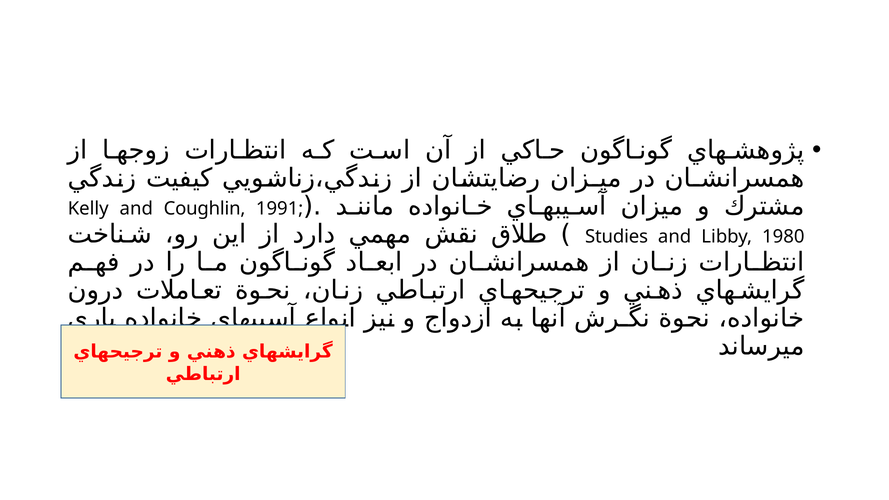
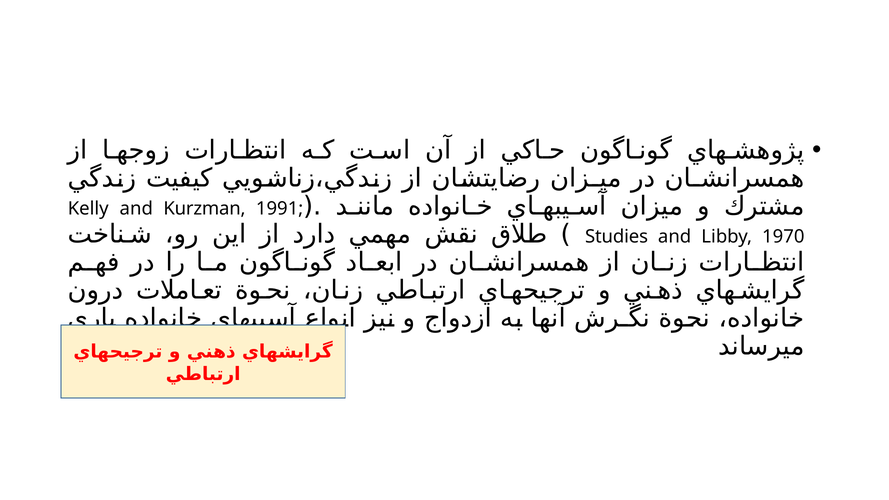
Coughlin: Coughlin -> Kurzman
1980: 1980 -> 1970
